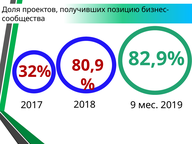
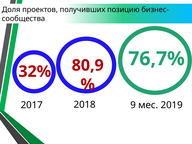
82,9%: 82,9% -> 76,7%
